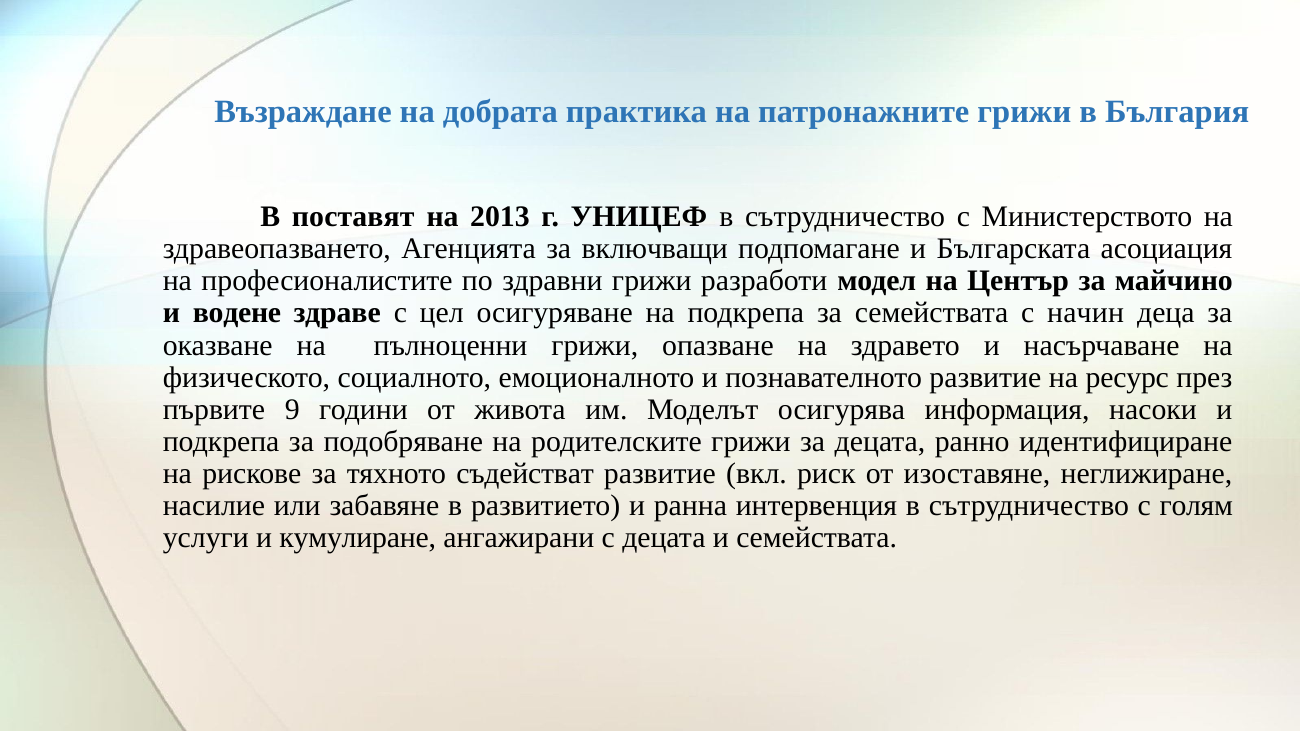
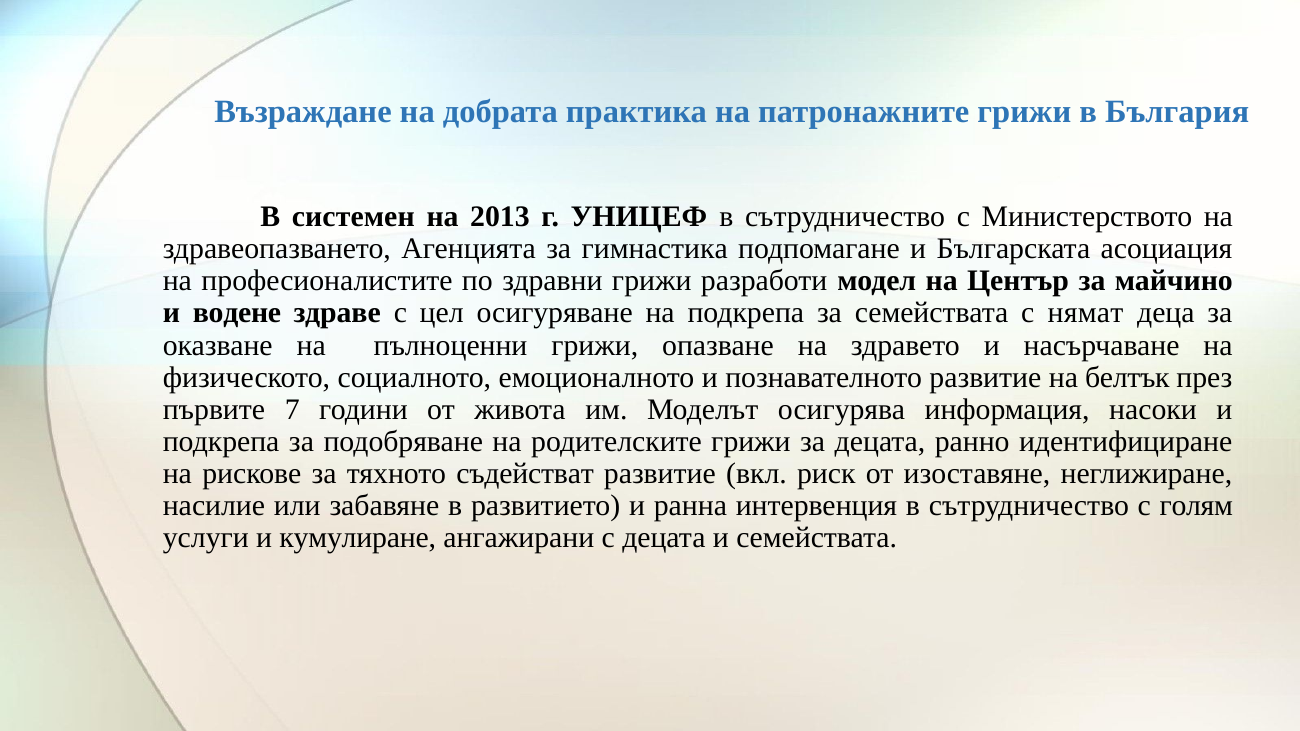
поставят: поставят -> системен
включващи: включващи -> гимнастика
начин: начин -> нямат
ресурс: ресурс -> белтък
9: 9 -> 7
